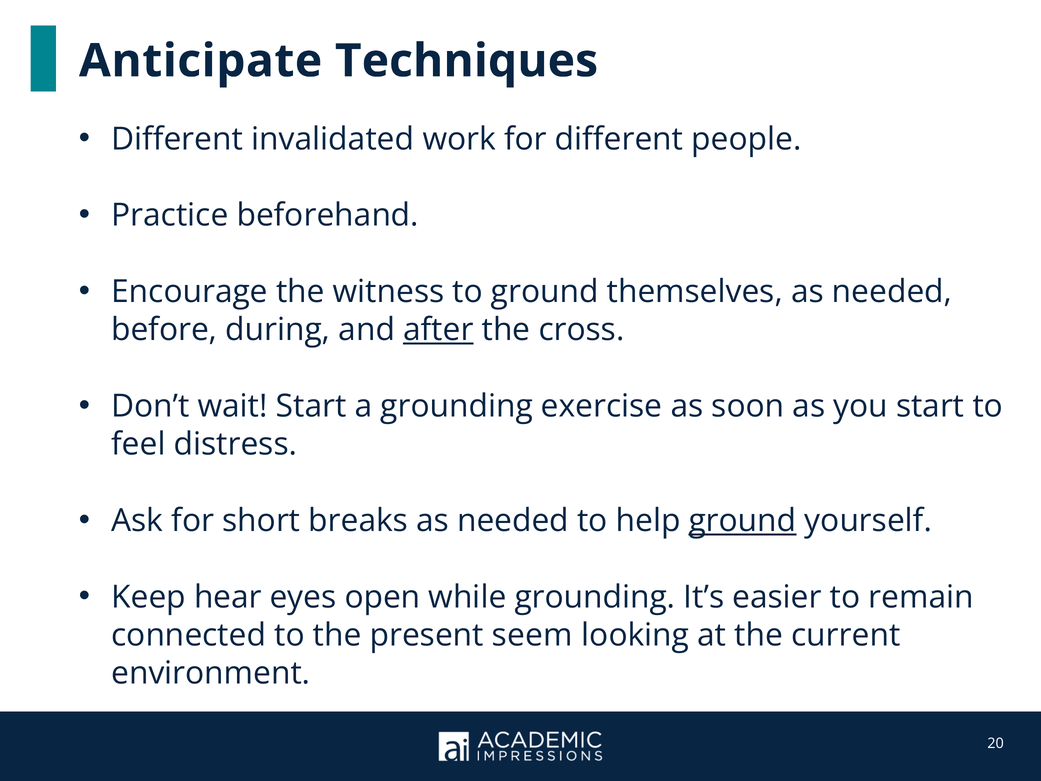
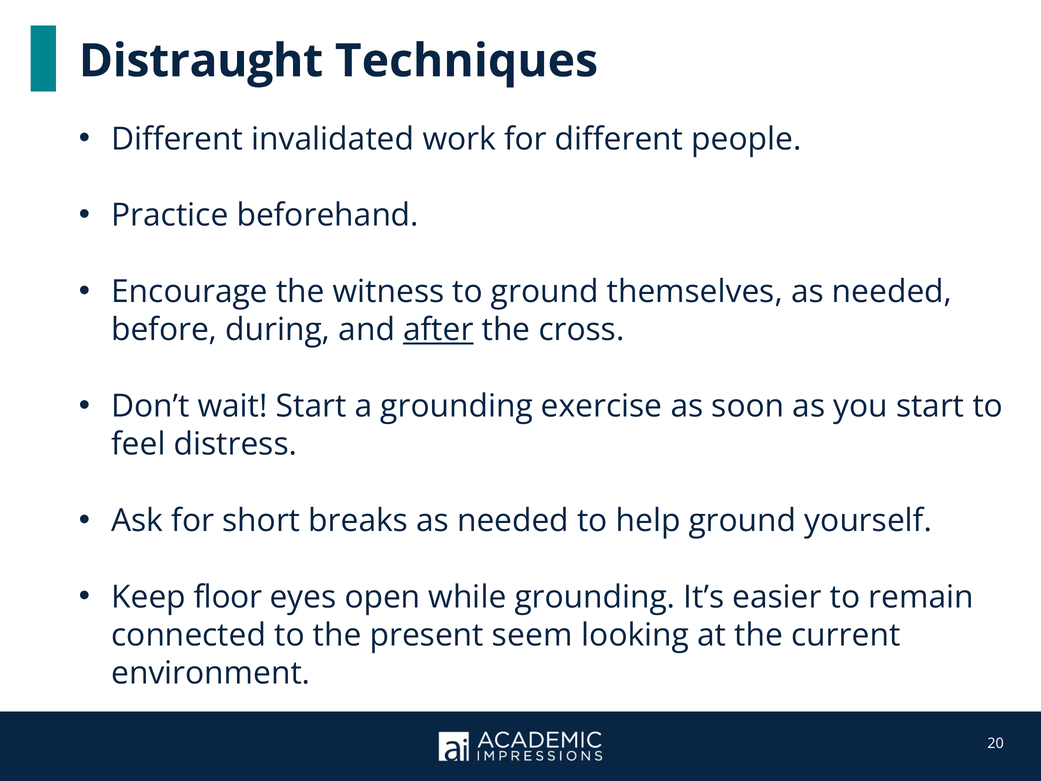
Anticipate: Anticipate -> Distraught
ground at (743, 521) underline: present -> none
hear: hear -> floor
